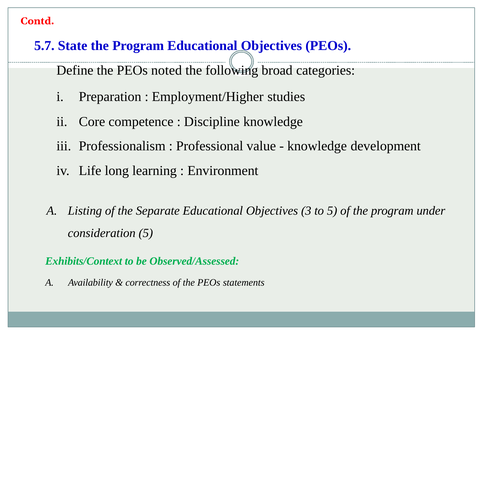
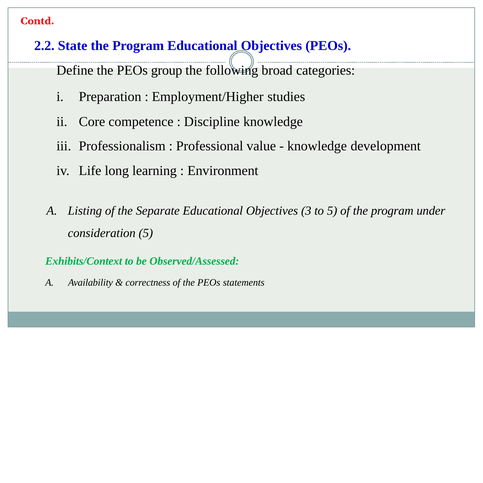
5.7: 5.7 -> 2.2
noted: noted -> group
